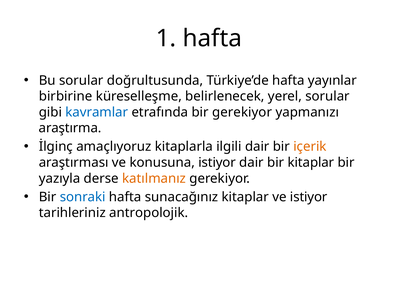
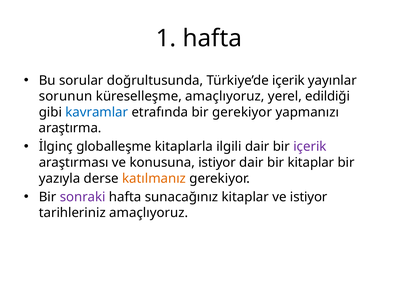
Türkiye’de hafta: hafta -> içerik
birbirine: birbirine -> sorunun
küreselleşme belirlenecek: belirlenecek -> amaçlıyoruz
yerel sorular: sorular -> edildiği
amaçlıyoruz: amaçlıyoruz -> globalleşme
içerik at (310, 147) colour: orange -> purple
sonraki colour: blue -> purple
tarihleriniz antropolojik: antropolojik -> amaçlıyoruz
